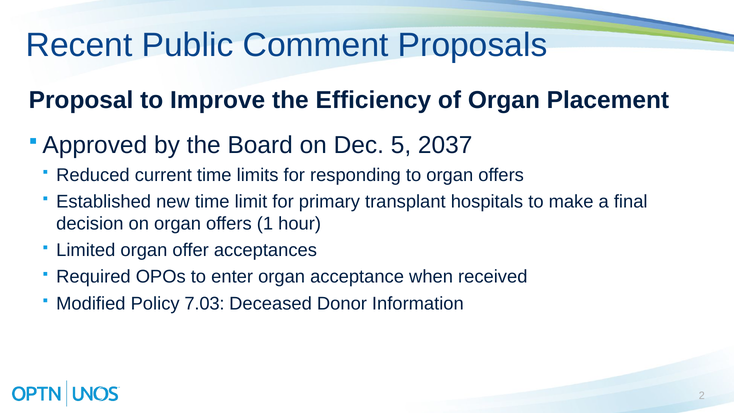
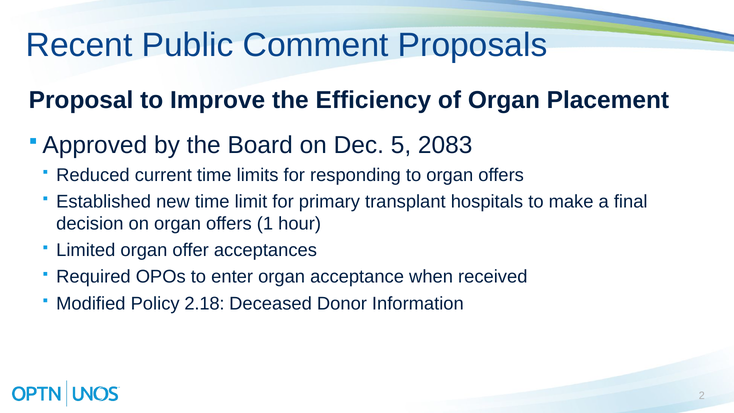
2037: 2037 -> 2083
7.03: 7.03 -> 2.18
